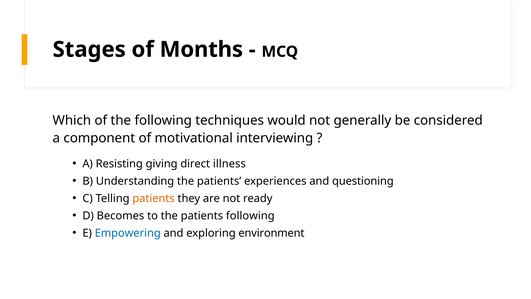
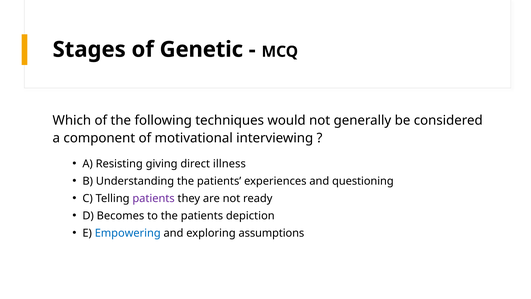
Months: Months -> Genetic
patients at (154, 198) colour: orange -> purple
patients following: following -> depiction
environment: environment -> assumptions
